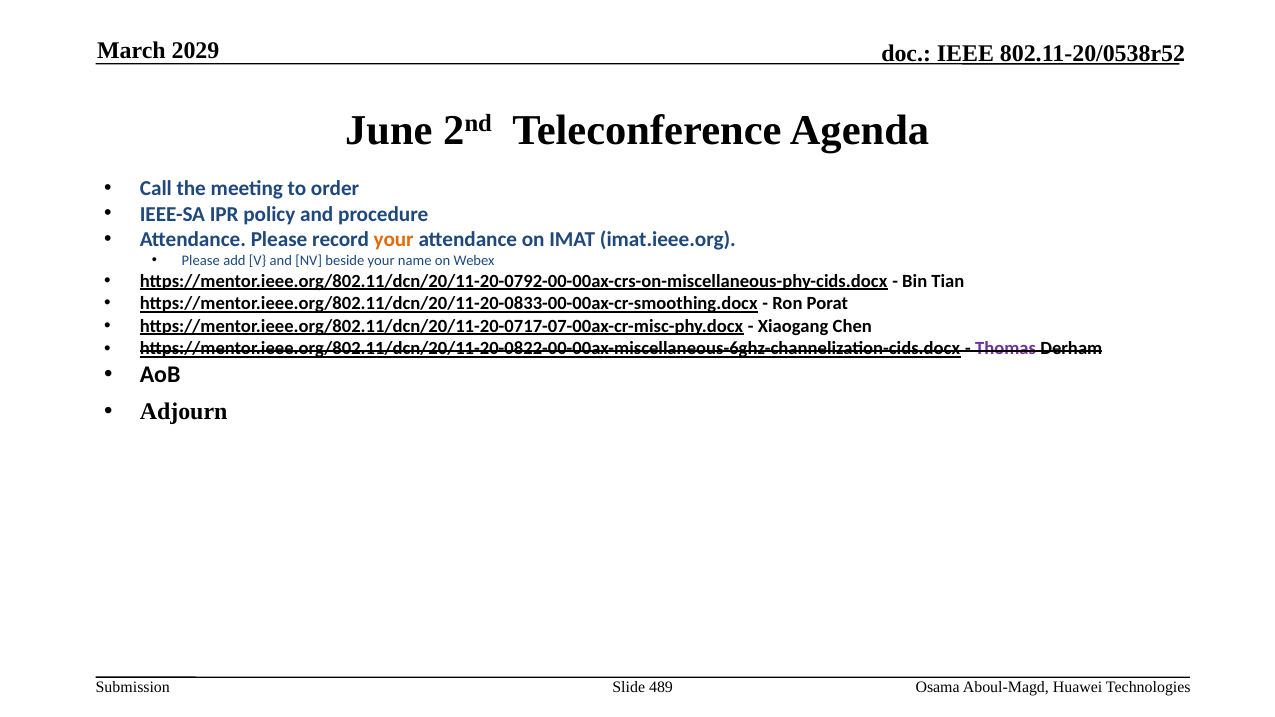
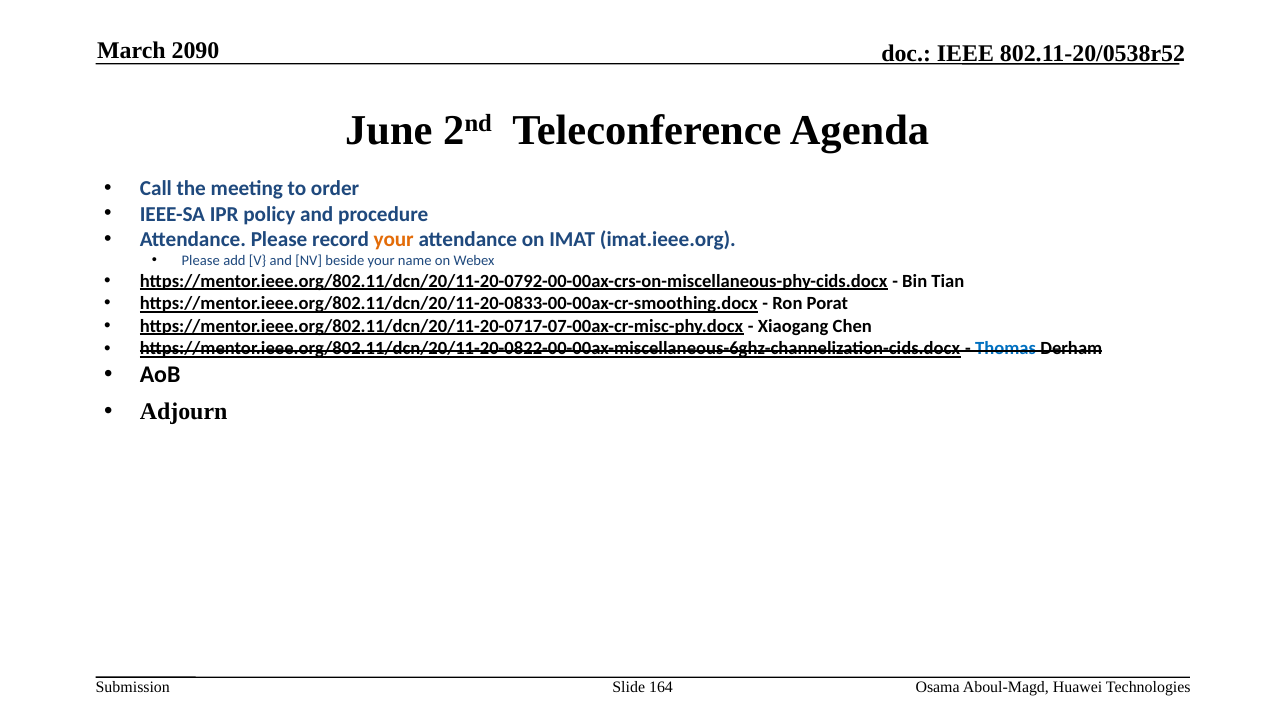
2029: 2029 -> 2090
Thomas colour: purple -> blue
489: 489 -> 164
